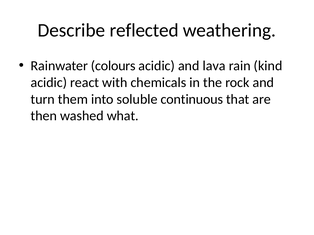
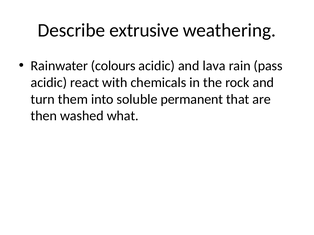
reflected: reflected -> extrusive
kind: kind -> pass
continuous: continuous -> permanent
